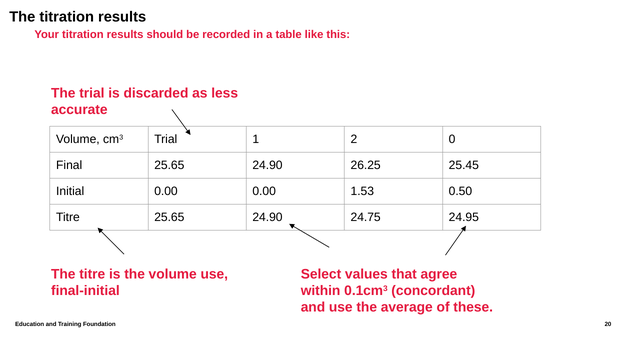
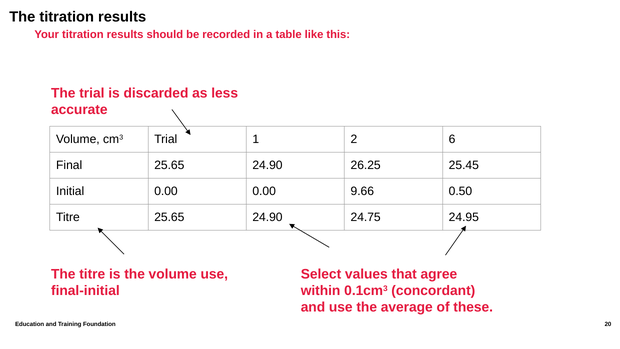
0: 0 -> 6
1.53: 1.53 -> 9.66
